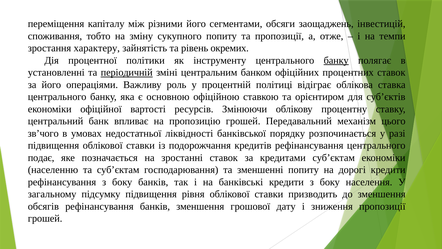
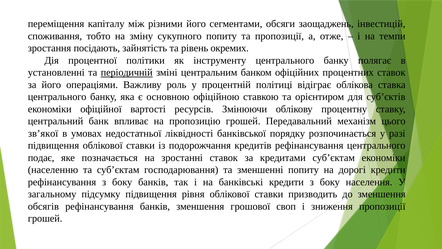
характеру: характеру -> посідають
банку at (336, 60) underline: present -> none
зв’чого: зв’чого -> зв’якої
дату: дату -> своп
